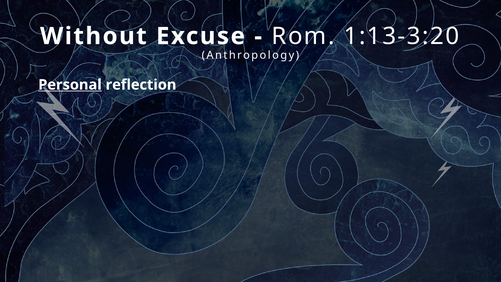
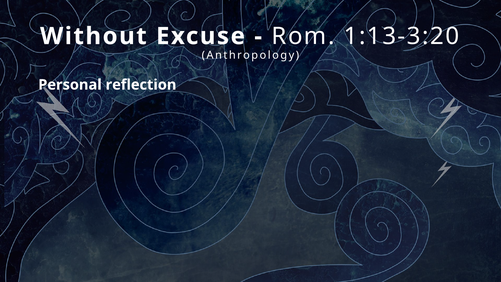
Personal underline: present -> none
